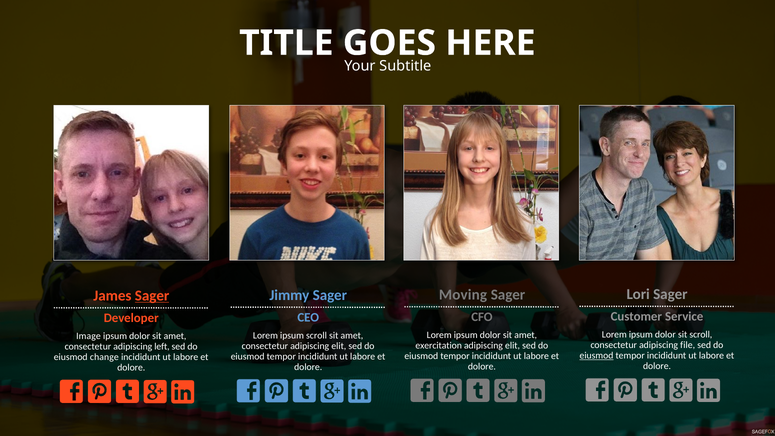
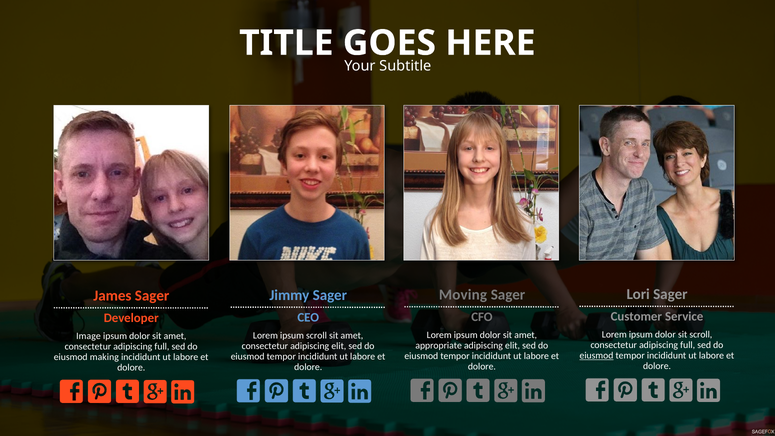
Sager at (152, 296) underline: present -> none
file at (688, 345): file -> full
exercitation: exercitation -> appropriate
left at (162, 347): left -> full
change: change -> making
